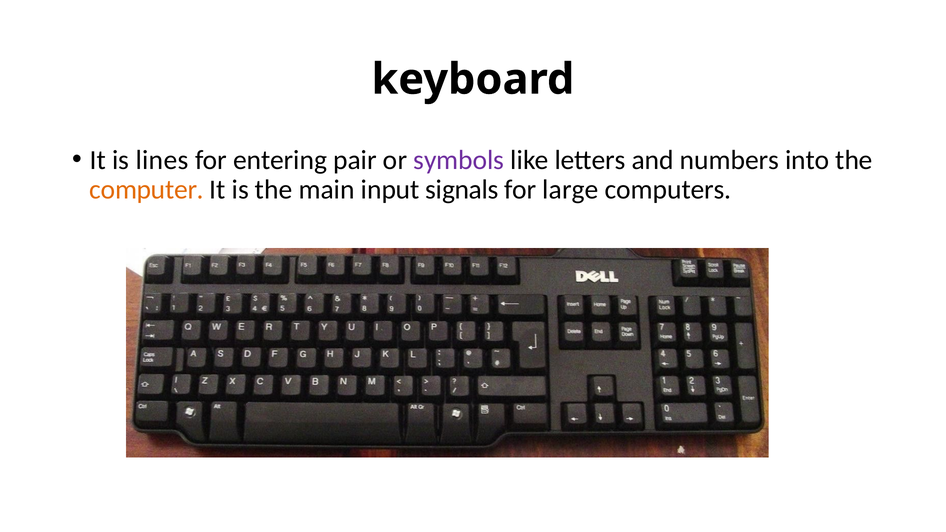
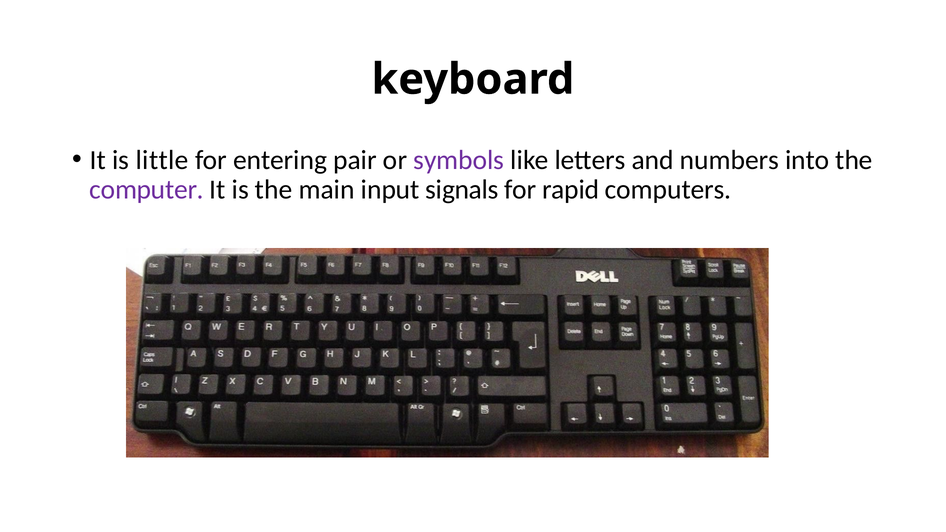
lines: lines -> little
computer colour: orange -> purple
large: large -> rapid
